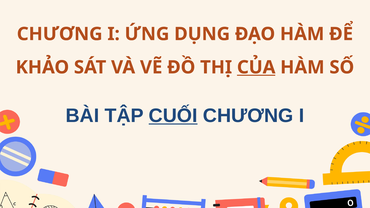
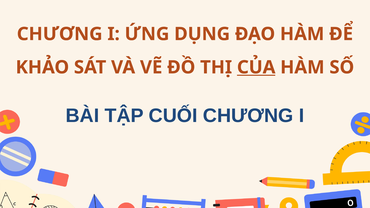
CUỐI underline: present -> none
